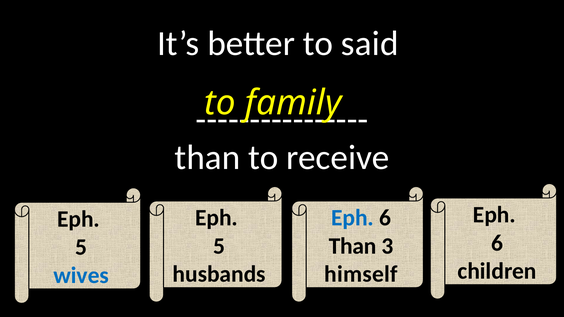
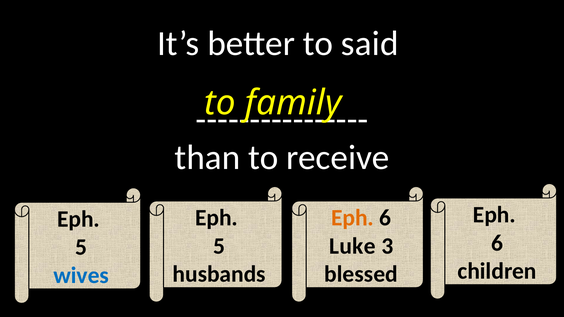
Eph at (352, 218) colour: blue -> orange
Than at (353, 246): Than -> Luke
himself: himself -> blessed
